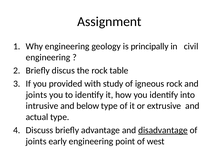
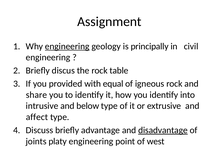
engineering at (67, 46) underline: none -> present
study: study -> equal
joints at (36, 95): joints -> share
actual: actual -> affect
early: early -> platy
